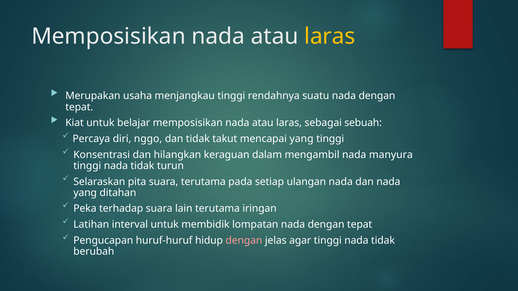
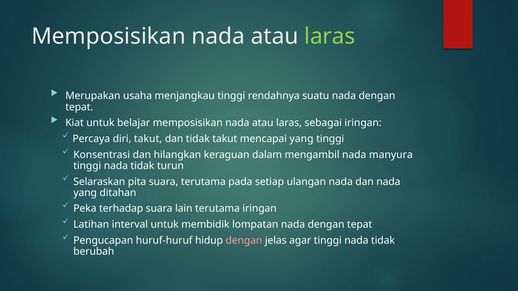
laras at (330, 36) colour: yellow -> light green
sebagai sebuah: sebuah -> iringan
diri nggo: nggo -> takut
